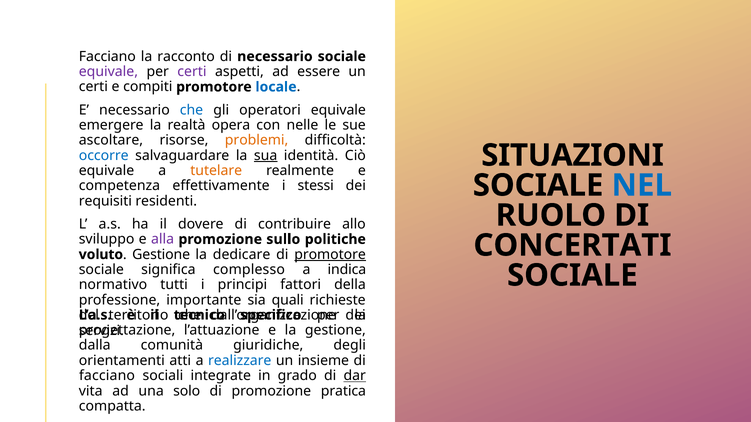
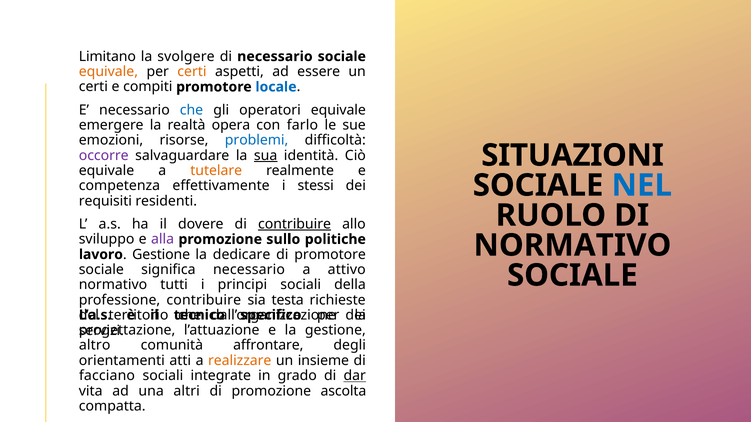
Facciano at (107, 57): Facciano -> Limitano
racconto: racconto -> svolgere
equivale at (108, 72) colour: purple -> orange
certi at (192, 72) colour: purple -> orange
nelle: nelle -> farlo
ascoltare: ascoltare -> emozioni
problemi colour: orange -> blue
occorre colour: blue -> purple
contribuire at (295, 224) underline: none -> present
CONCERTATI at (572, 246): CONCERTATI -> NORMATIVO
voluto: voluto -> lavoro
promotore at (330, 255) underline: present -> none
significa complesso: complesso -> necessario
indica: indica -> attivo
principi fattori: fattori -> sociali
professione importante: importante -> contribuire
quali: quali -> testa
dalla: dalla -> altro
giuridiche: giuridiche -> affrontare
realizzare colour: blue -> orange
solo: solo -> altri
pratica: pratica -> ascolta
